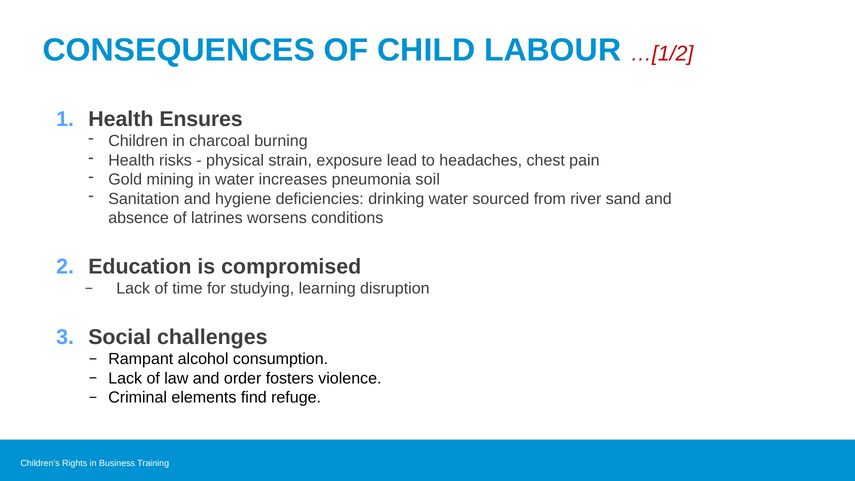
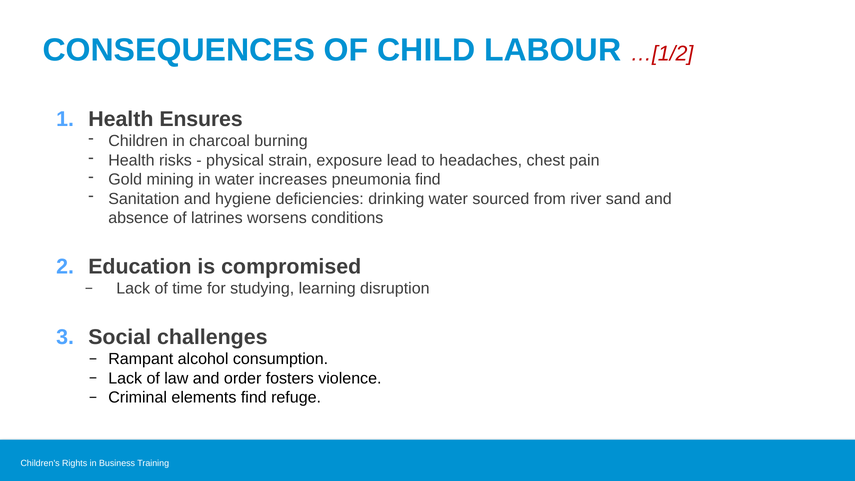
pneumonia soil: soil -> find
